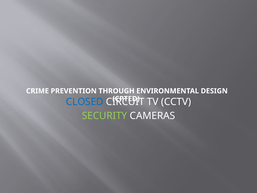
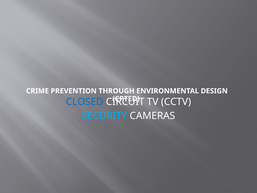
SECURITY colour: light green -> light blue
